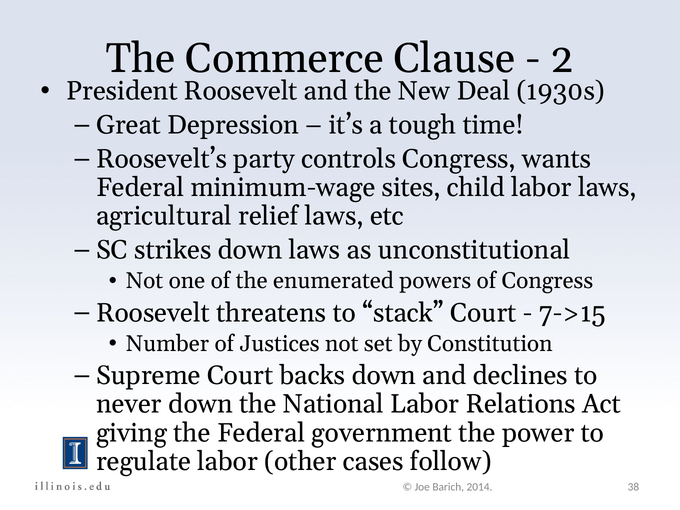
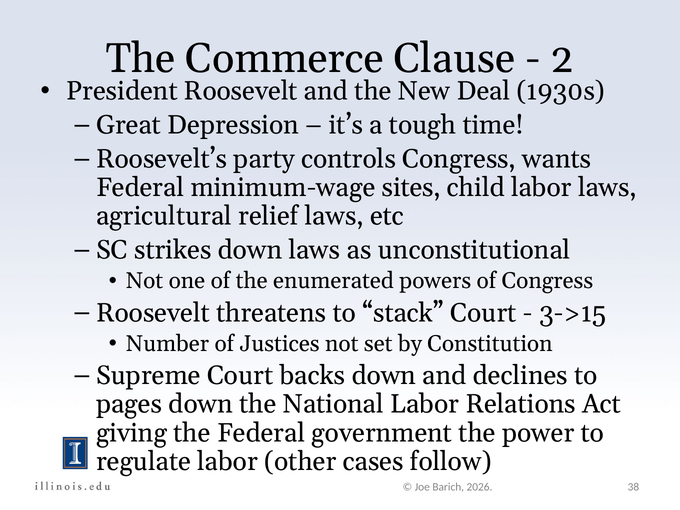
7->15: 7->15 -> 3->15
never: never -> pages
2014: 2014 -> 2026
